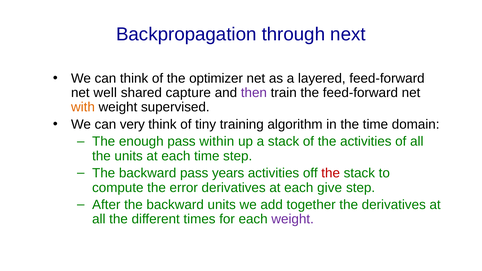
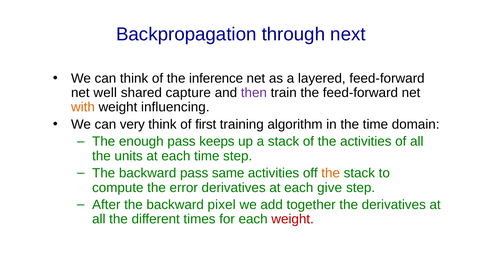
optimizer: optimizer -> inference
supervised: supervised -> influencing
tiny: tiny -> first
within: within -> keeps
years: years -> same
the at (331, 173) colour: red -> orange
backward units: units -> pixel
weight at (293, 219) colour: purple -> red
